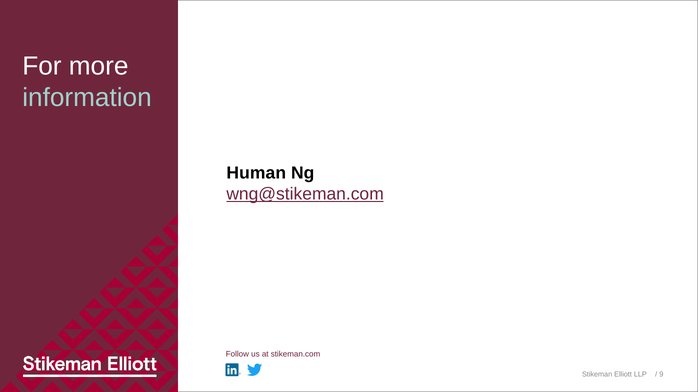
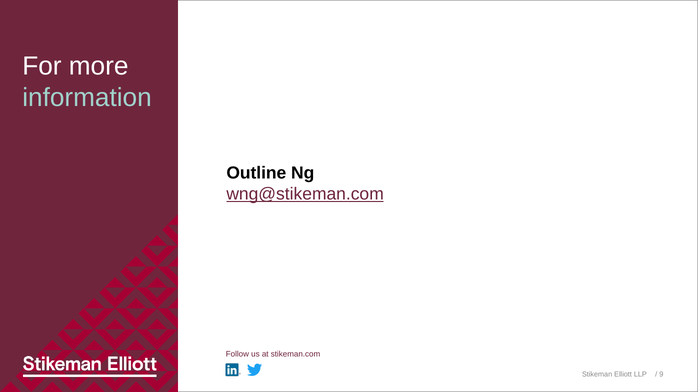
Human: Human -> Outline
